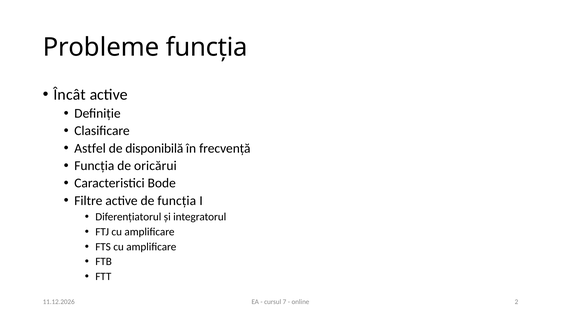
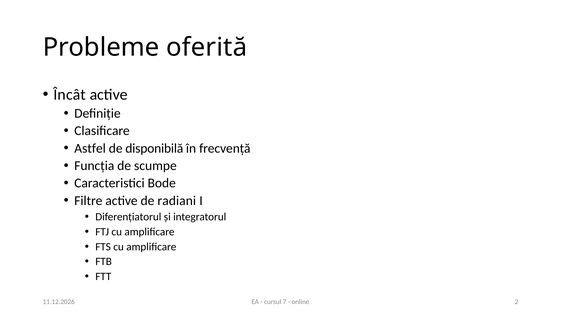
Probleme funcția: funcția -> oferită
oricărui: oricărui -> scumpe
de funcția: funcția -> radiani
